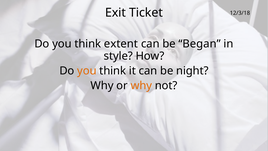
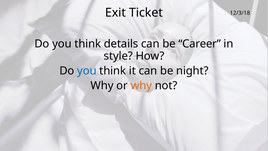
extent: extent -> details
Began: Began -> Career
you at (87, 71) colour: orange -> blue
